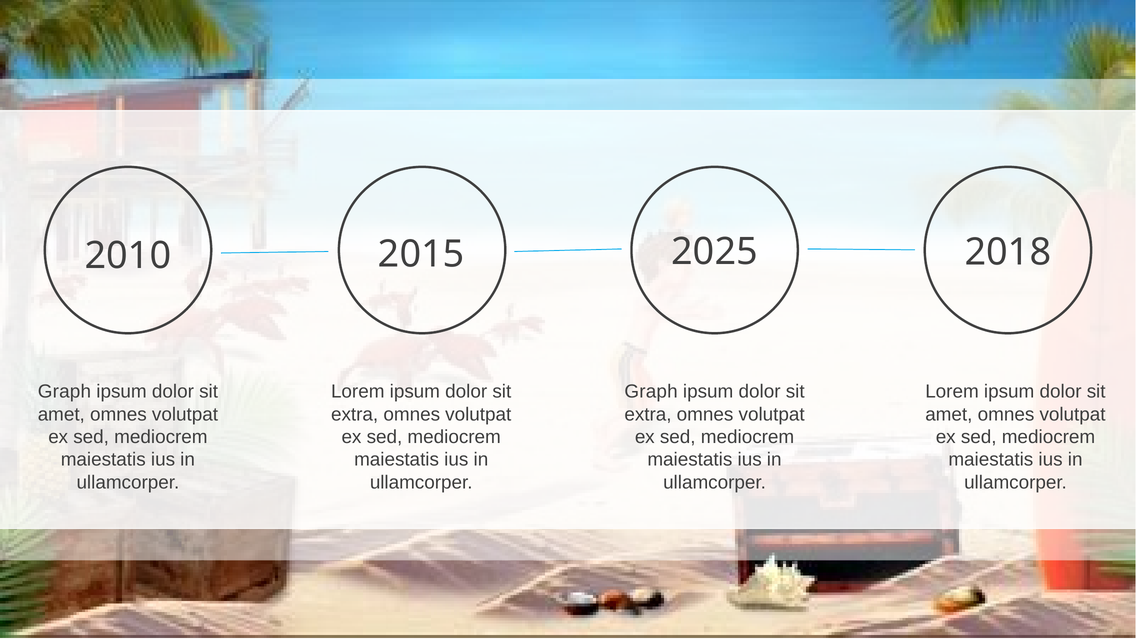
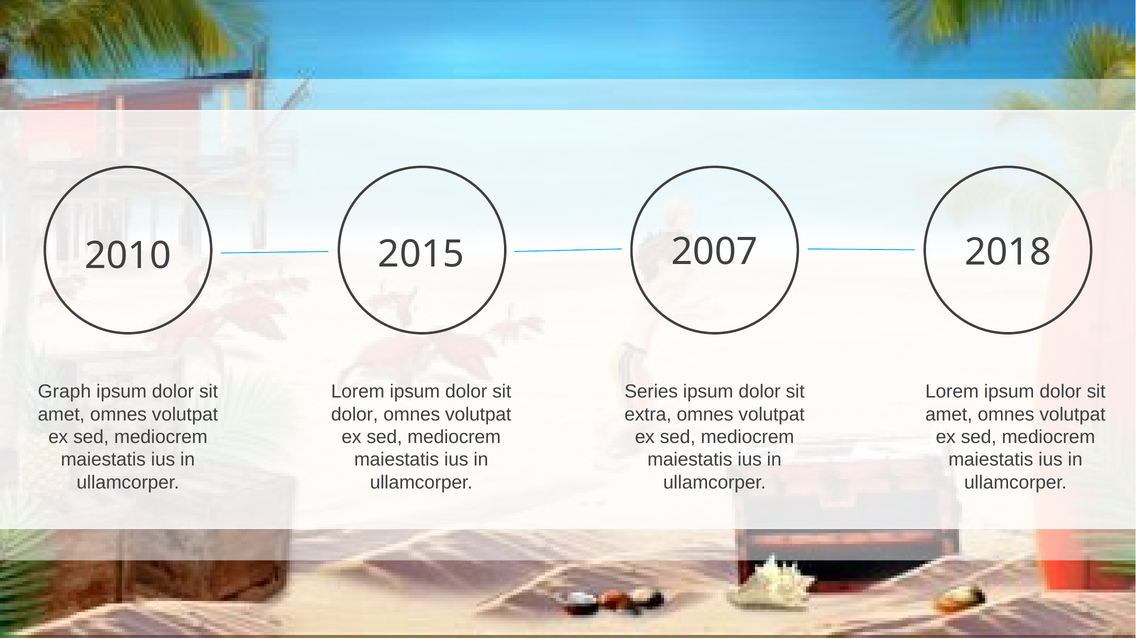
2025: 2025 -> 2007
Graph at (651, 392): Graph -> Series
extra at (355, 414): extra -> dolor
